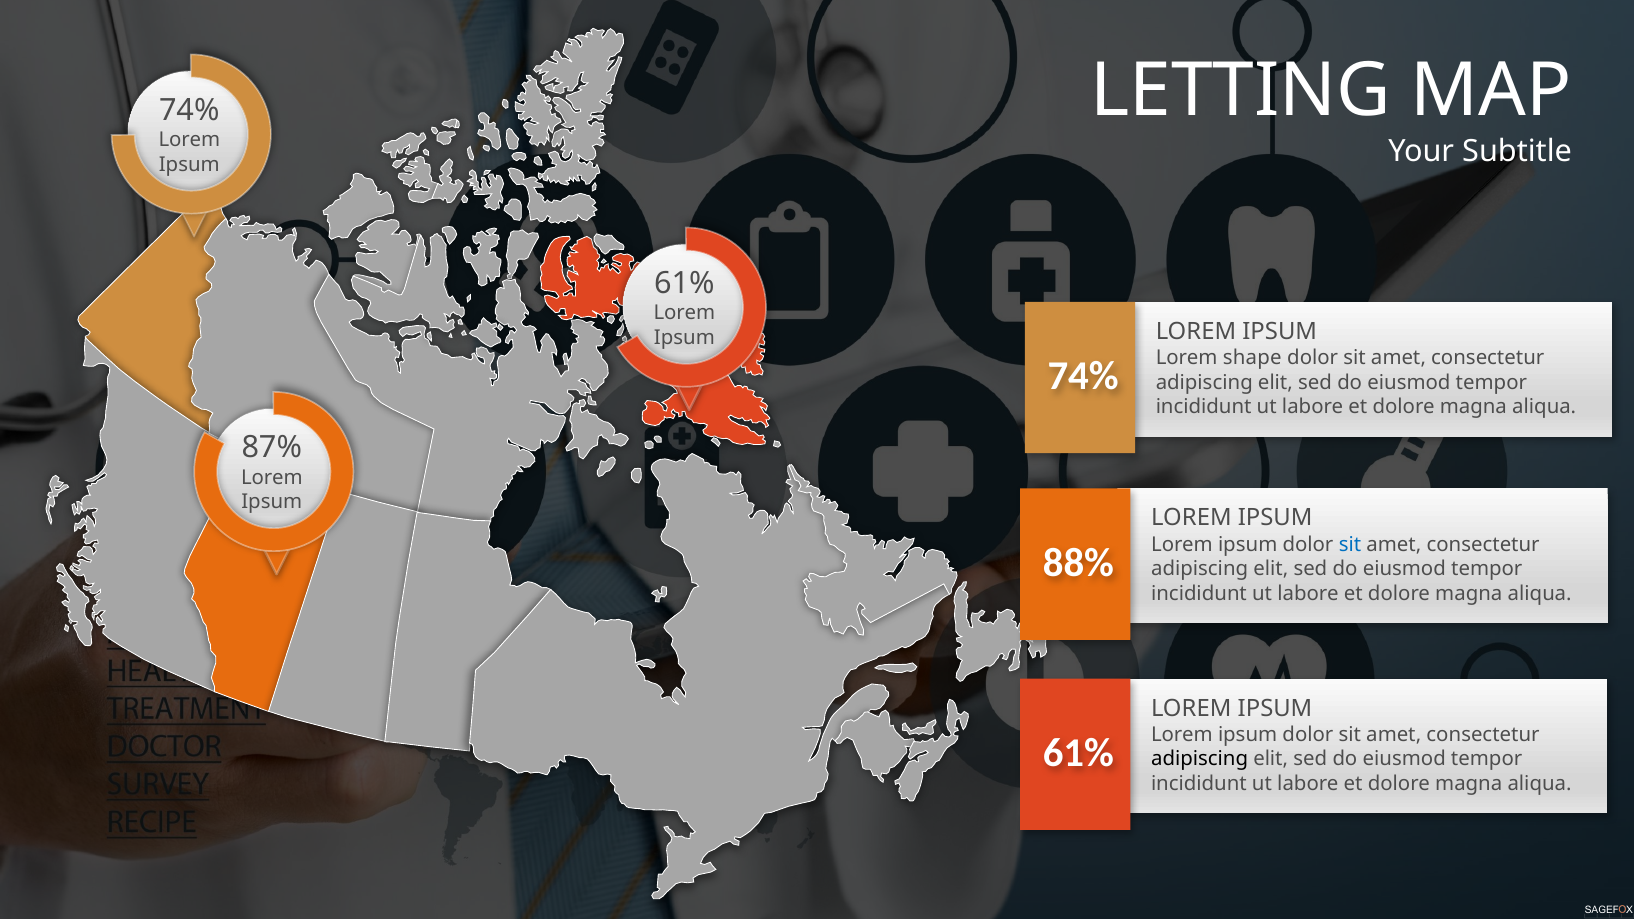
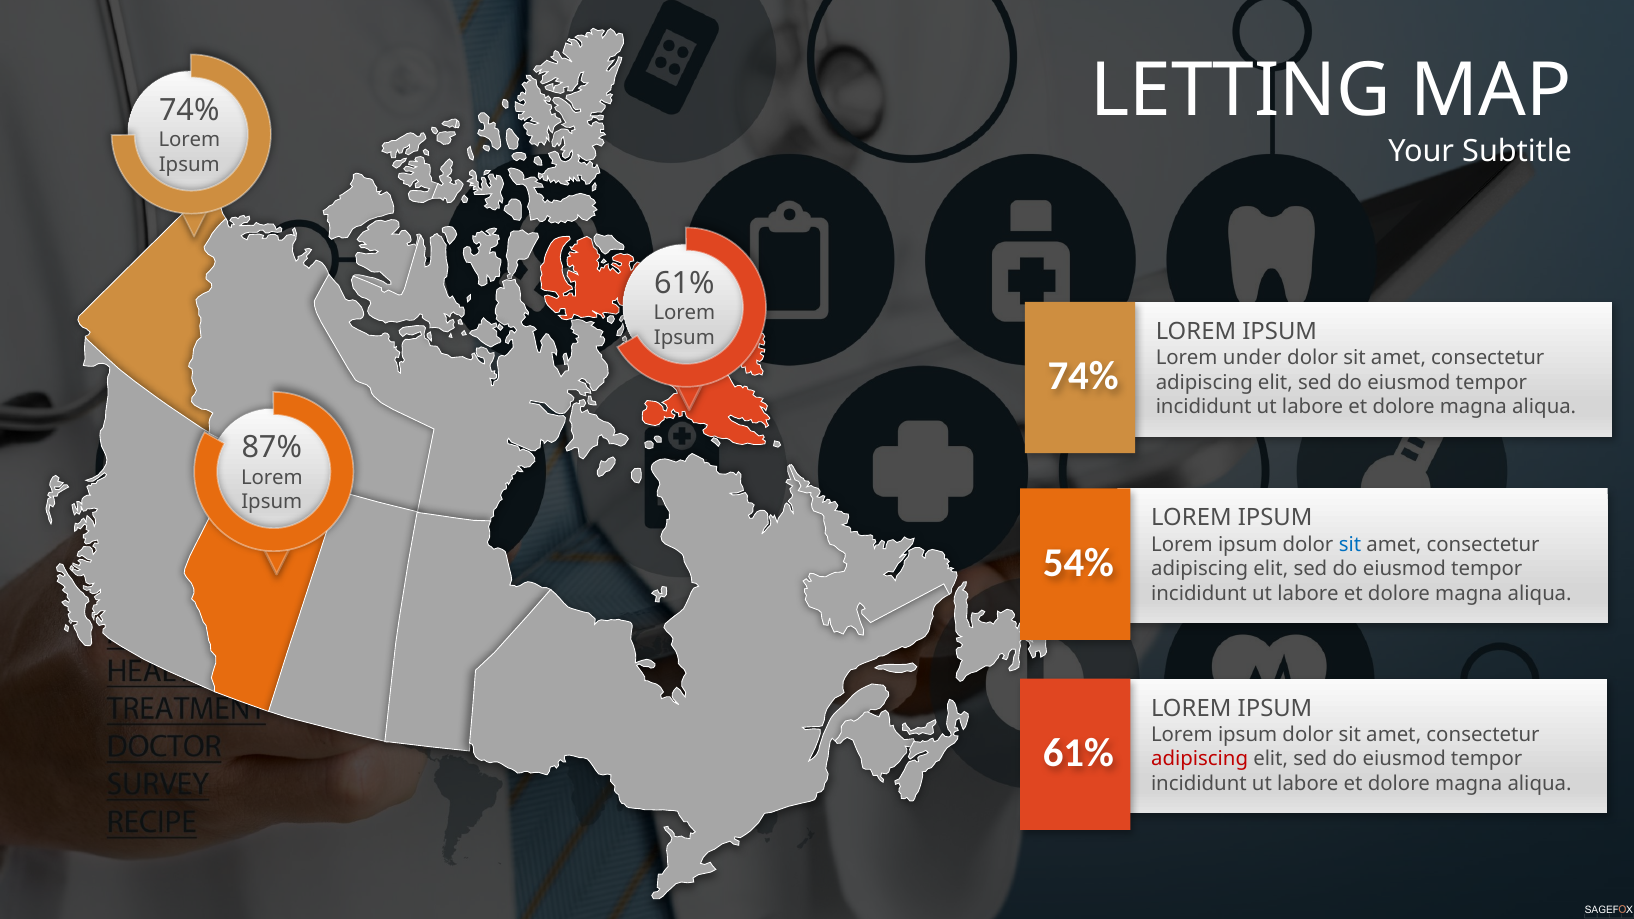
shape: shape -> under
88%: 88% -> 54%
adipiscing at (1200, 759) colour: black -> red
